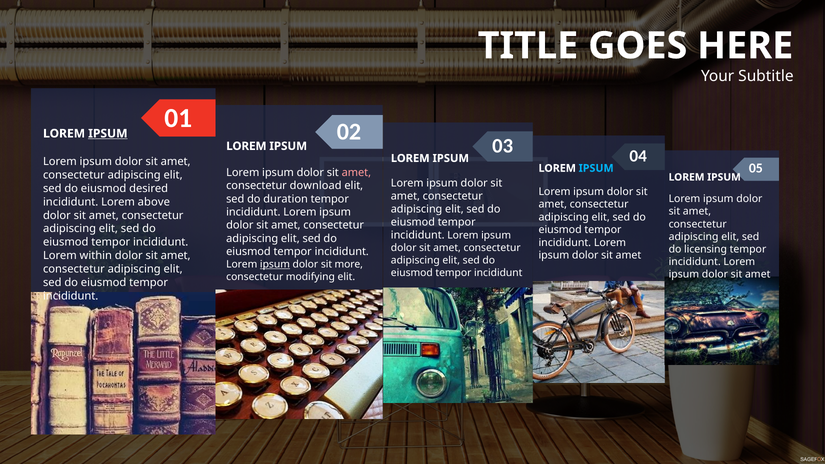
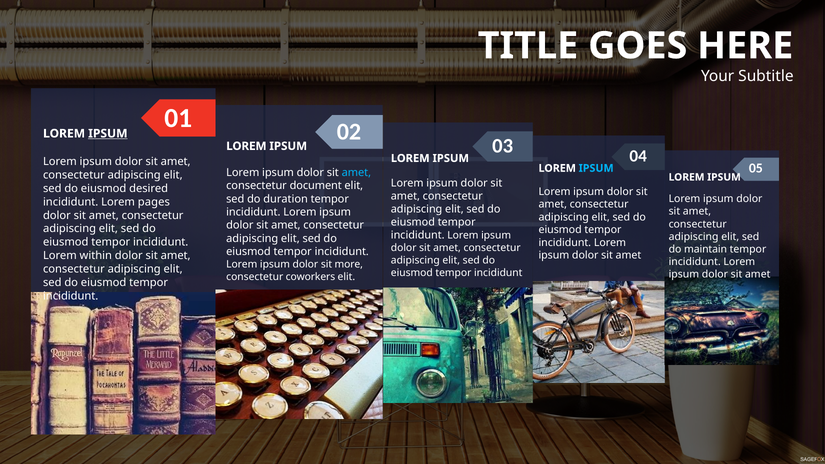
amet at (356, 173) colour: pink -> light blue
download: download -> document
above: above -> pages
licensing: licensing -> maintain
ipsum at (275, 264) underline: present -> none
modifying: modifying -> coworkers
